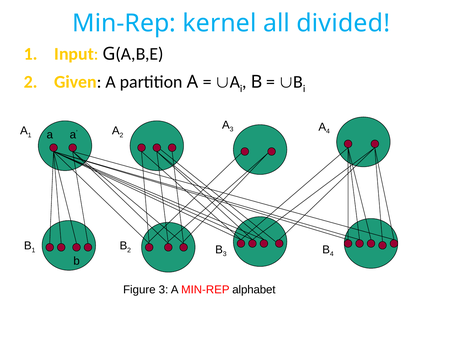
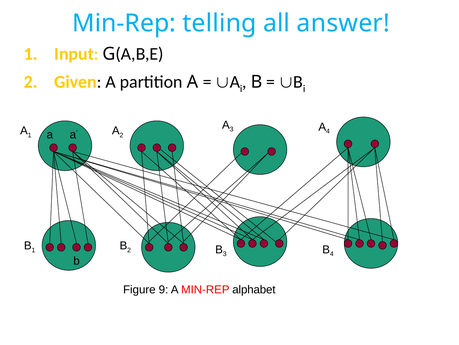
kernel: kernel -> telling
divided: divided -> answer
Figure 3: 3 -> 9
